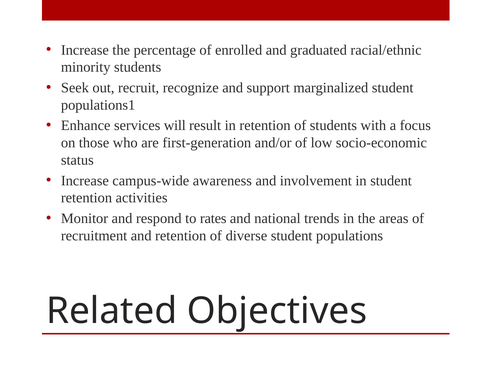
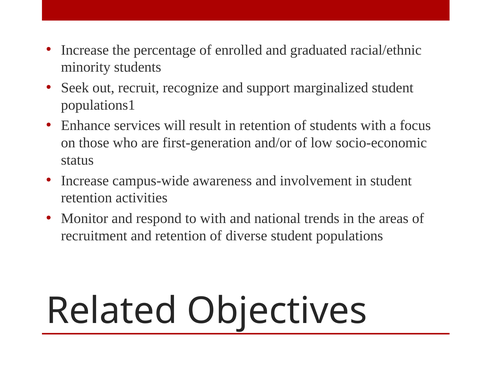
to rates: rates -> with
